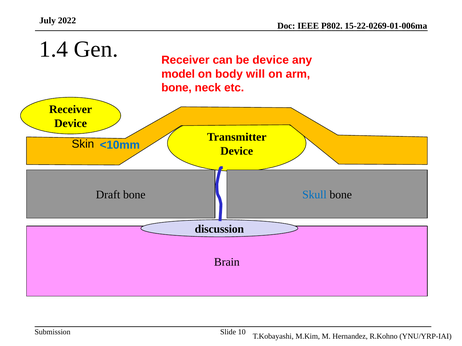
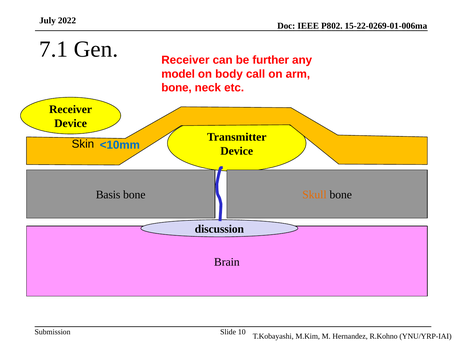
1.4: 1.4 -> 7.1
be device: device -> further
will: will -> call
Draft: Draft -> Basis
Skull colour: blue -> orange
